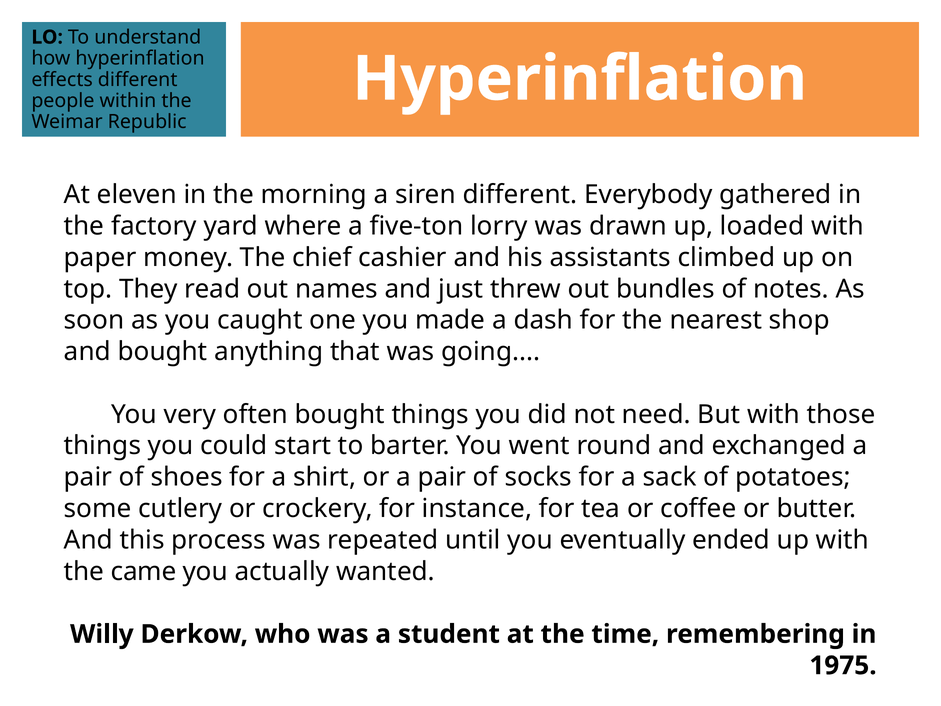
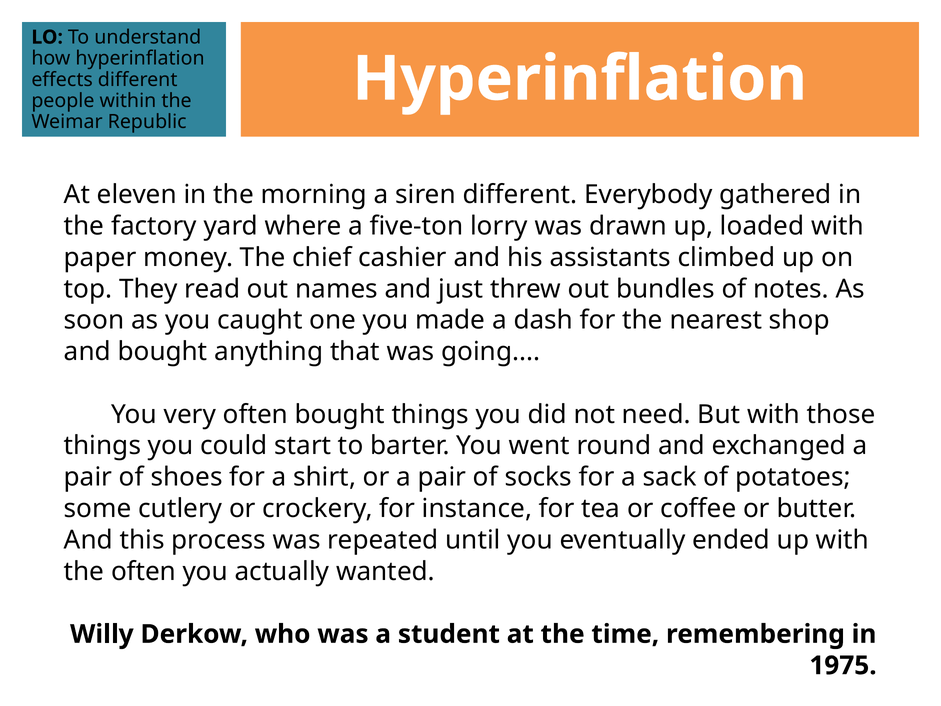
the came: came -> often
